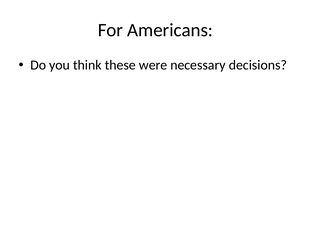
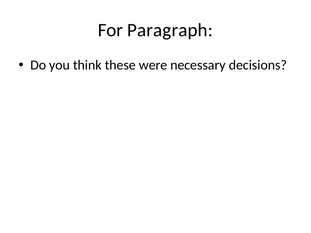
Americans: Americans -> Paragraph
